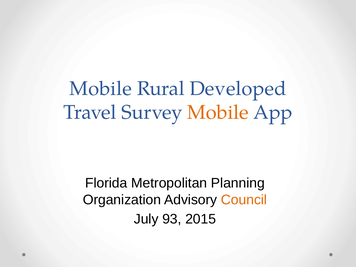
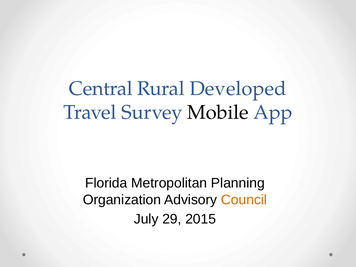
Mobile at (101, 89): Mobile -> Central
Mobile at (218, 112) colour: orange -> black
93: 93 -> 29
